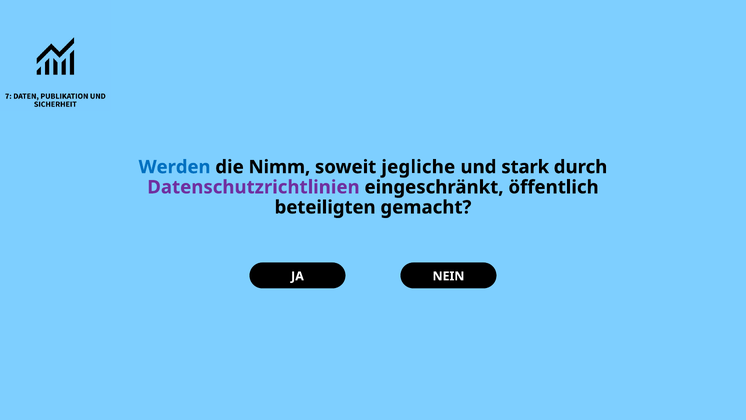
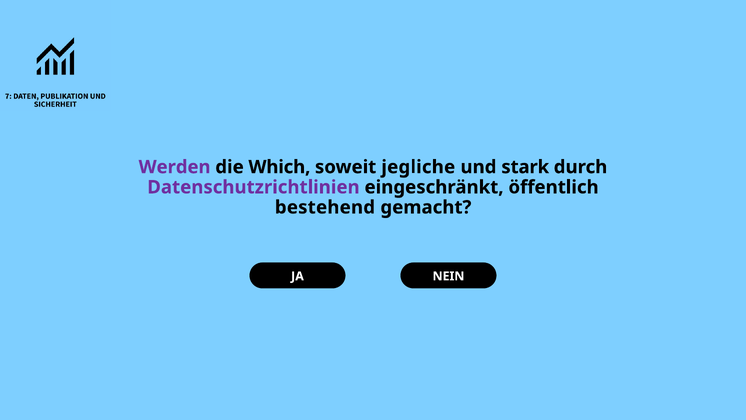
Werden colour: blue -> purple
Nimm: Nimm -> Which
beteiligten: beteiligten -> bestehend
